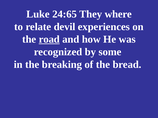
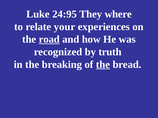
24:65: 24:65 -> 24:95
devil: devil -> your
some: some -> truth
the at (103, 65) underline: none -> present
